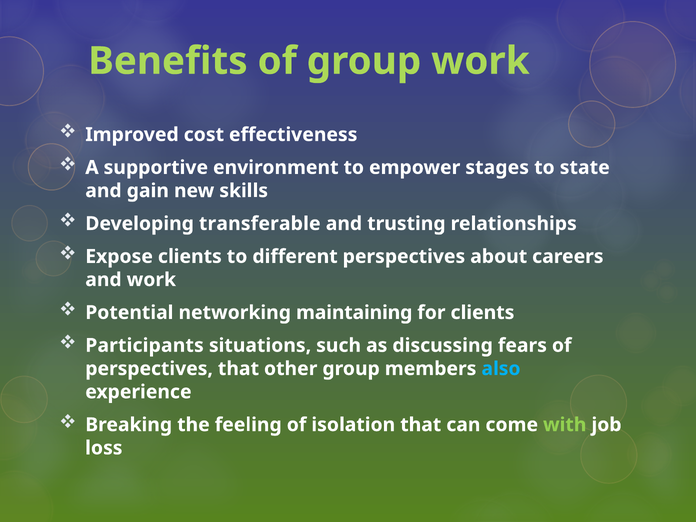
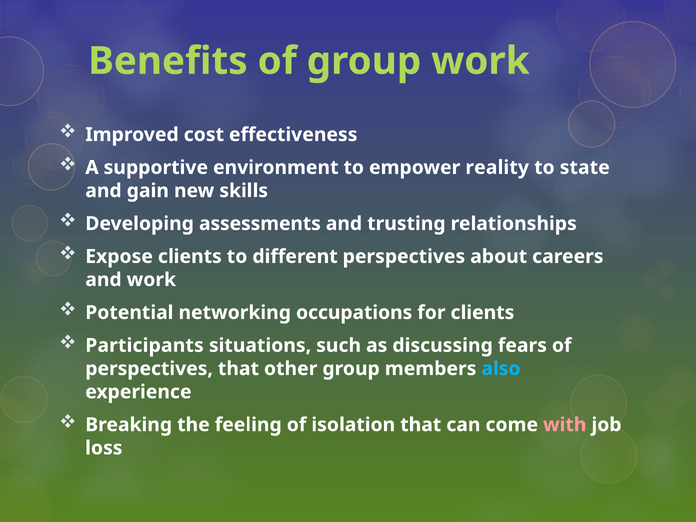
stages: stages -> reality
transferable: transferable -> assessments
maintaining: maintaining -> occupations
with colour: light green -> pink
